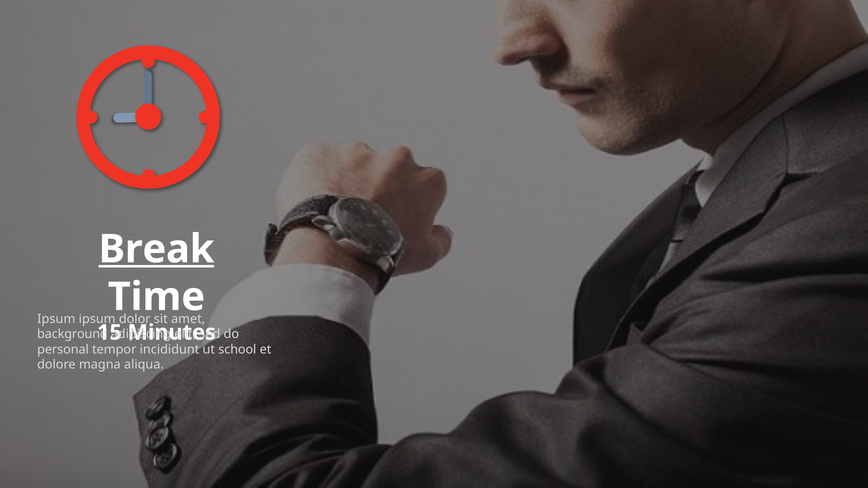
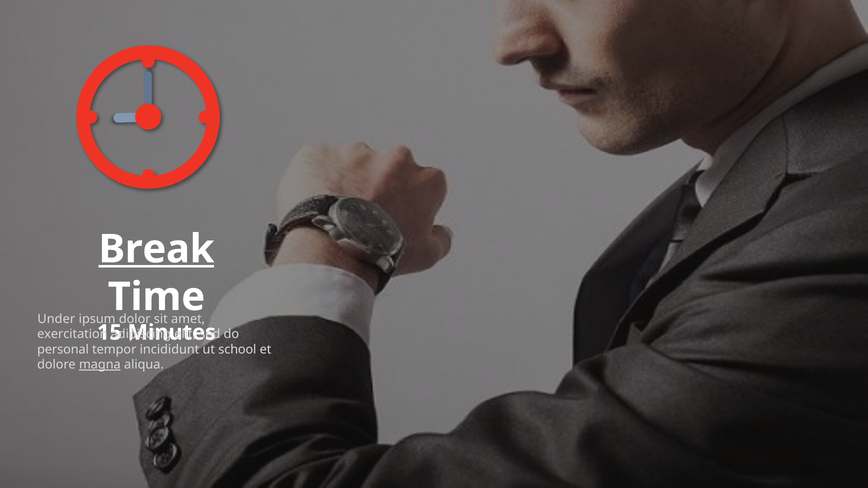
Ipsum at (56, 319): Ipsum -> Under
background: background -> exercitation
magna underline: none -> present
